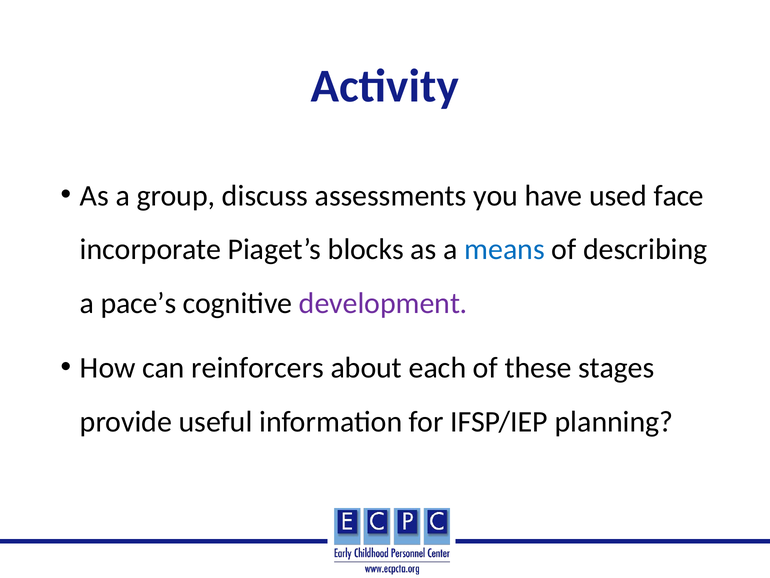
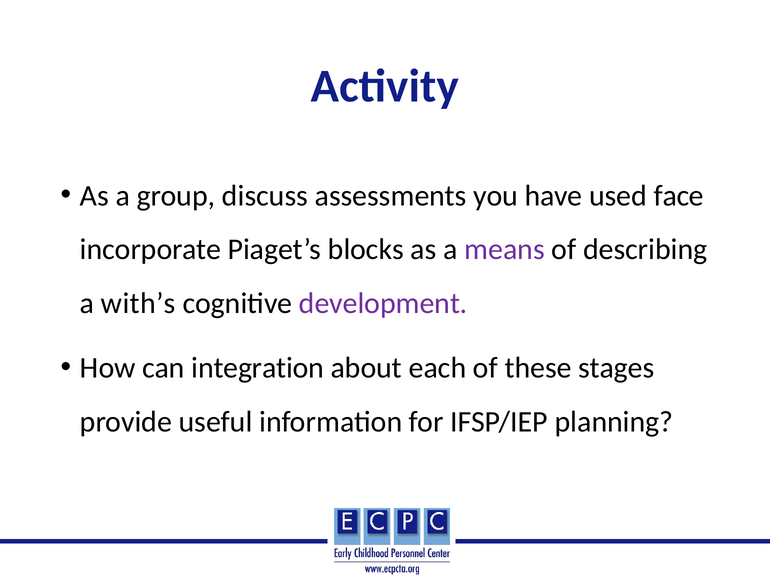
means colour: blue -> purple
pace’s: pace’s -> with’s
reinforcers: reinforcers -> integration
